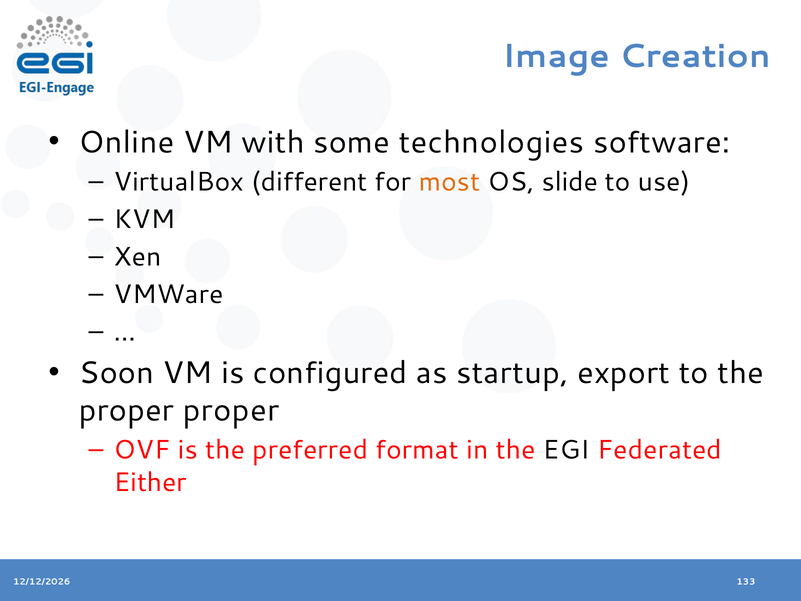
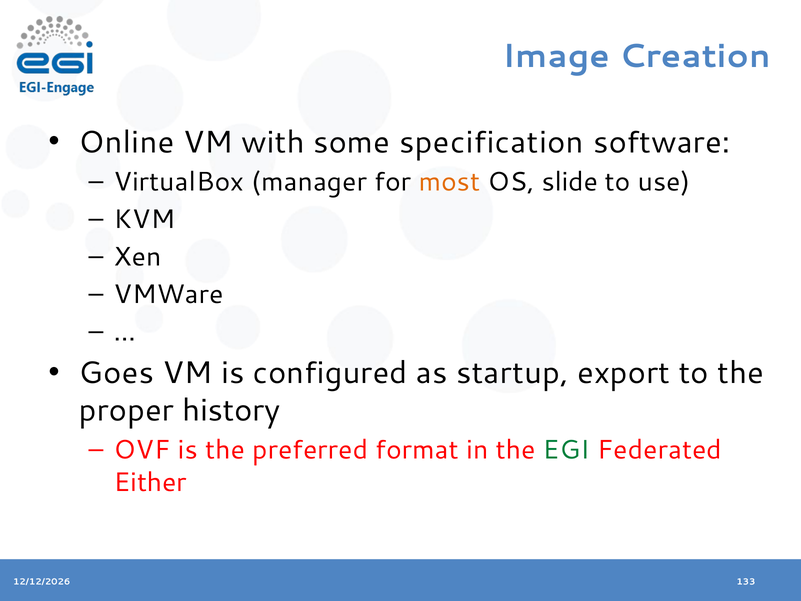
technologies: technologies -> specification
different: different -> manager
Soon: Soon -> Goes
proper proper: proper -> history
EGI colour: black -> green
